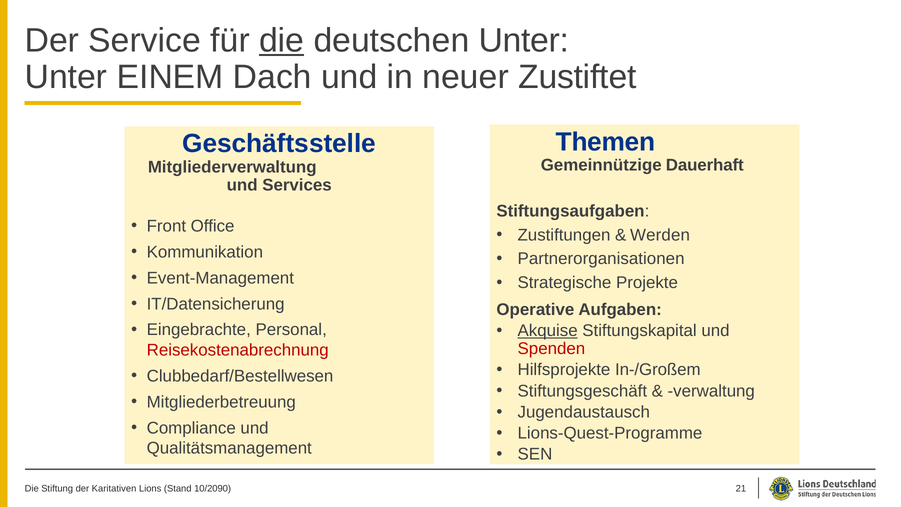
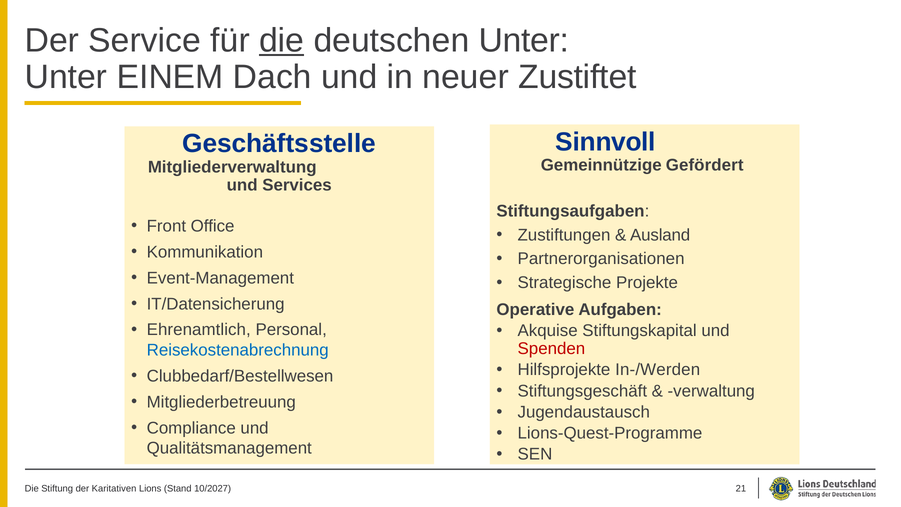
Themen: Themen -> Sinnvoll
Dauerhaft: Dauerhaft -> Gefördert
Werden: Werden -> Ausland
Eingebrachte: Eingebrachte -> Ehrenamtlich
Akquise underline: present -> none
Reisekostenabrechnung colour: red -> blue
In-/Großem: In-/Großem -> In-/Werden
10/2090: 10/2090 -> 10/2027
